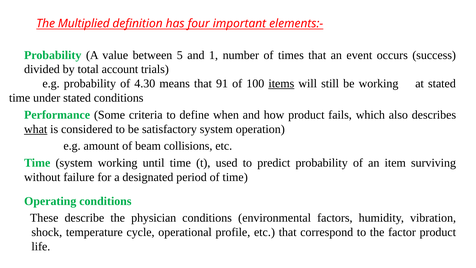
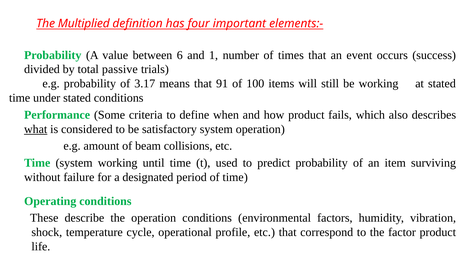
5: 5 -> 6
account: account -> passive
4.30: 4.30 -> 3.17
items underline: present -> none
the physician: physician -> operation
